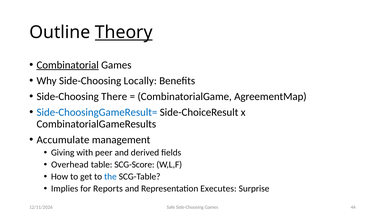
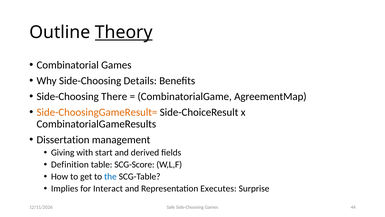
Combinatorial underline: present -> none
Locally: Locally -> Details
Side-ChoosingGameResult= colour: blue -> orange
Accumulate: Accumulate -> Dissertation
peer: peer -> start
Overhead: Overhead -> Definition
Reports: Reports -> Interact
